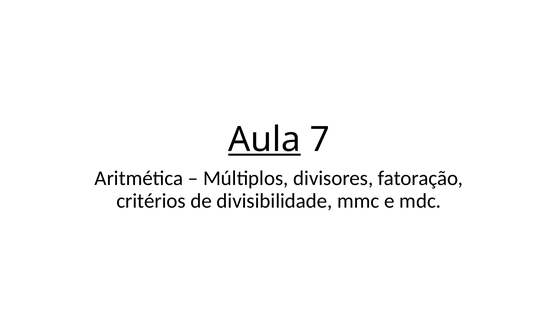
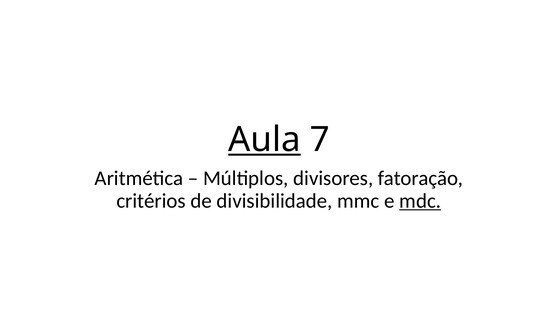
mdc underline: none -> present
